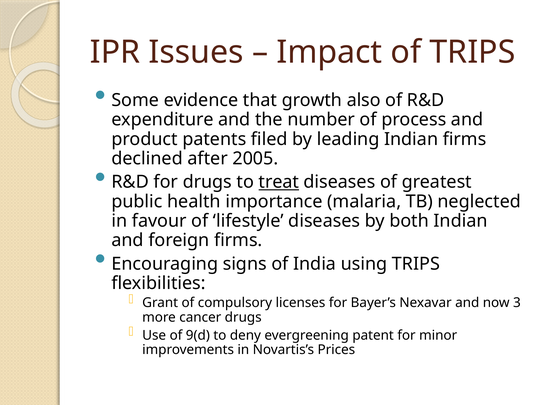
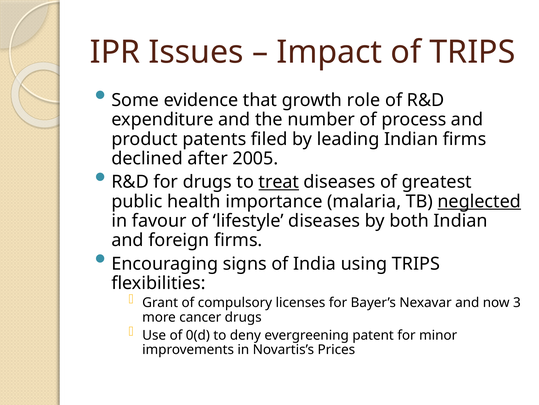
also: also -> role
neglected underline: none -> present
9(d: 9(d -> 0(d
